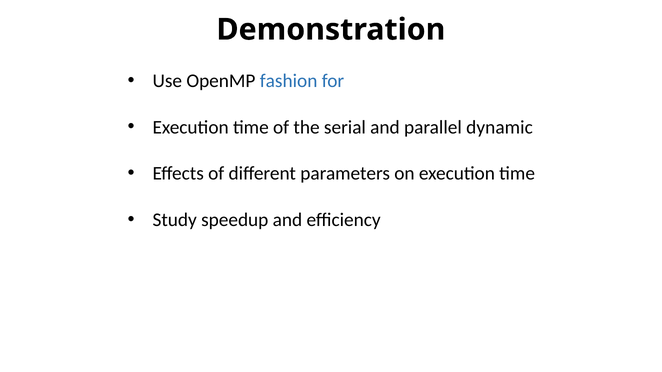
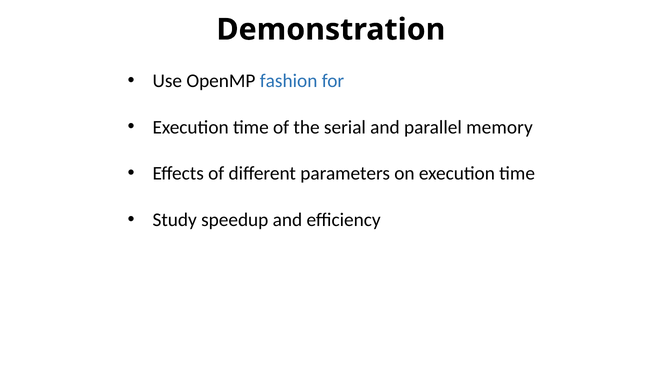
dynamic: dynamic -> memory
